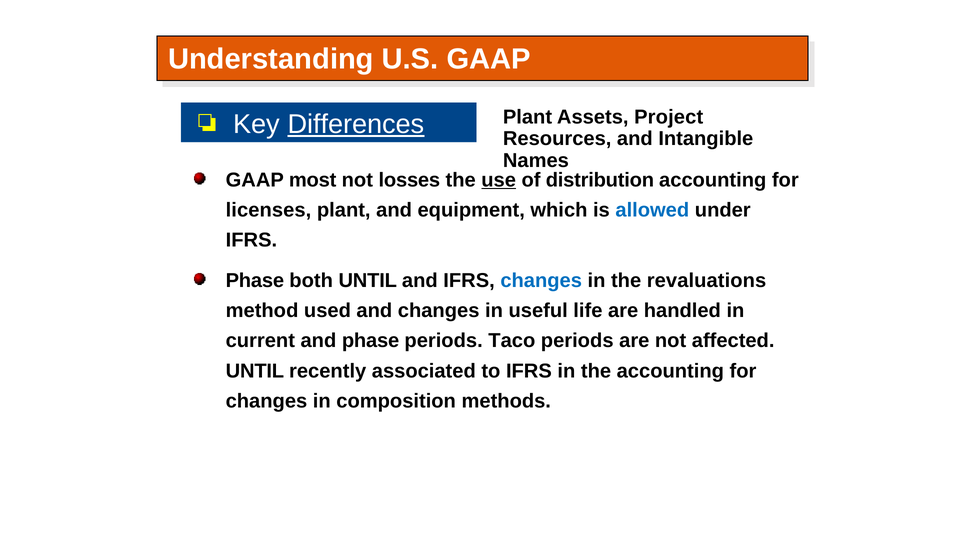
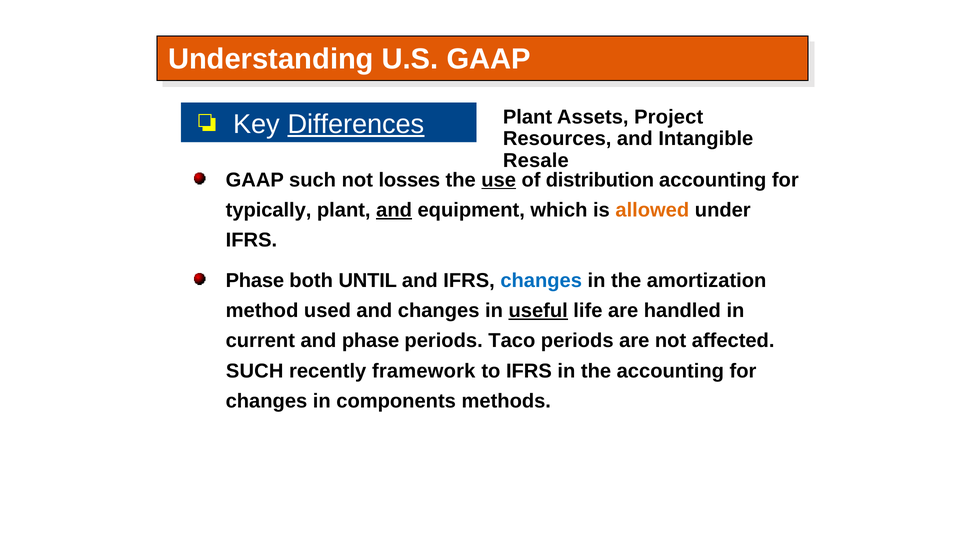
Names: Names -> Resale
GAAP most: most -> such
licenses: licenses -> typically
and at (394, 210) underline: none -> present
allowed colour: blue -> orange
revaluations: revaluations -> amortization
useful underline: none -> present
UNTIL at (255, 371): UNTIL -> SUCH
associated: associated -> framework
composition: composition -> components
